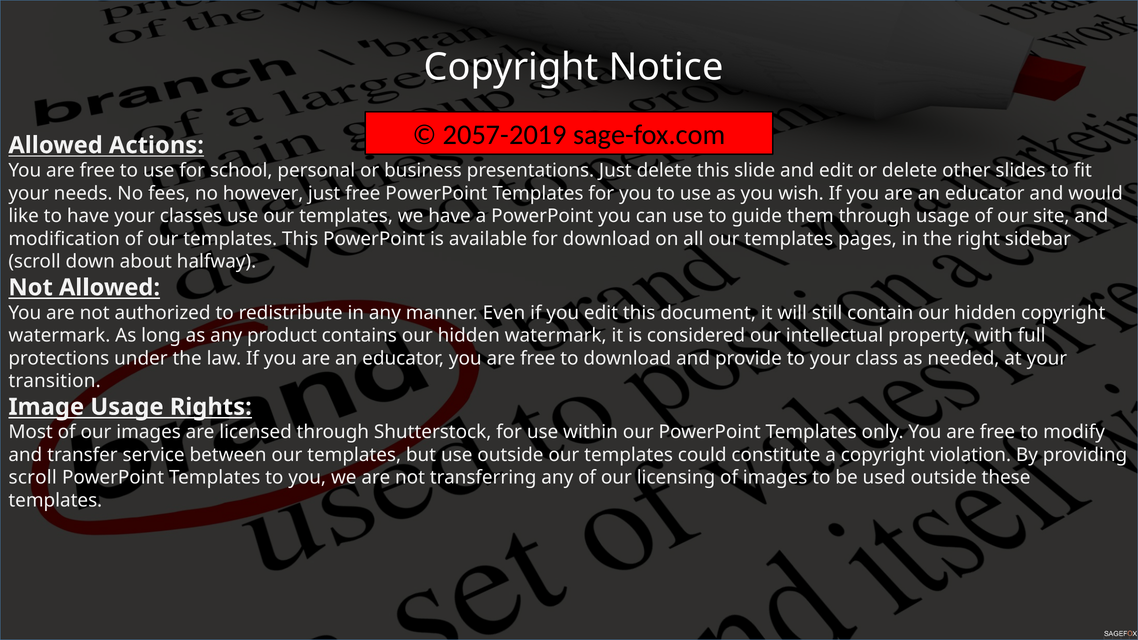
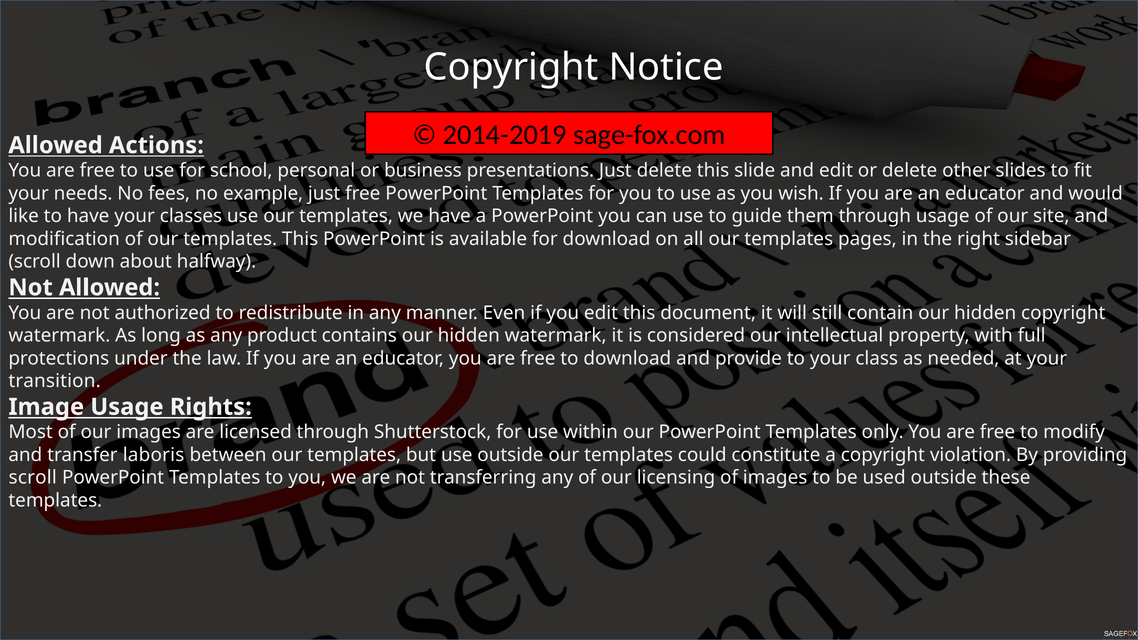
2057-2019: 2057-2019 -> 2014-2019
however: however -> example
service: service -> laboris
